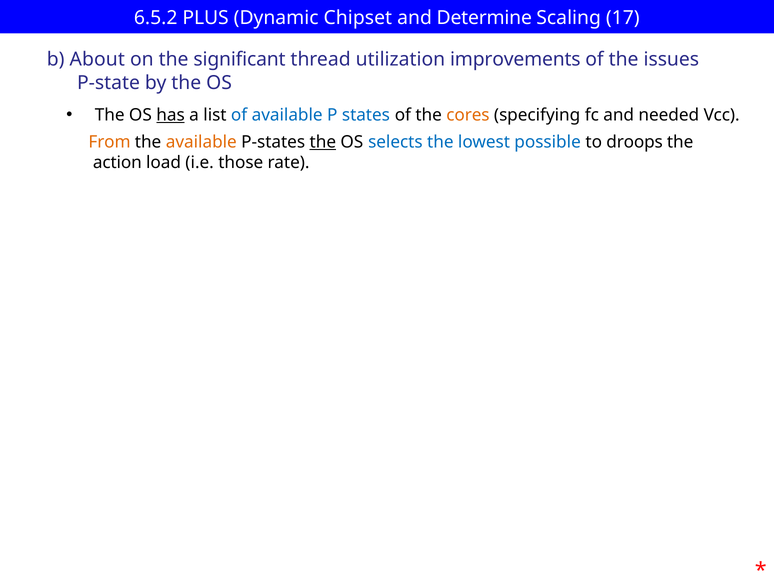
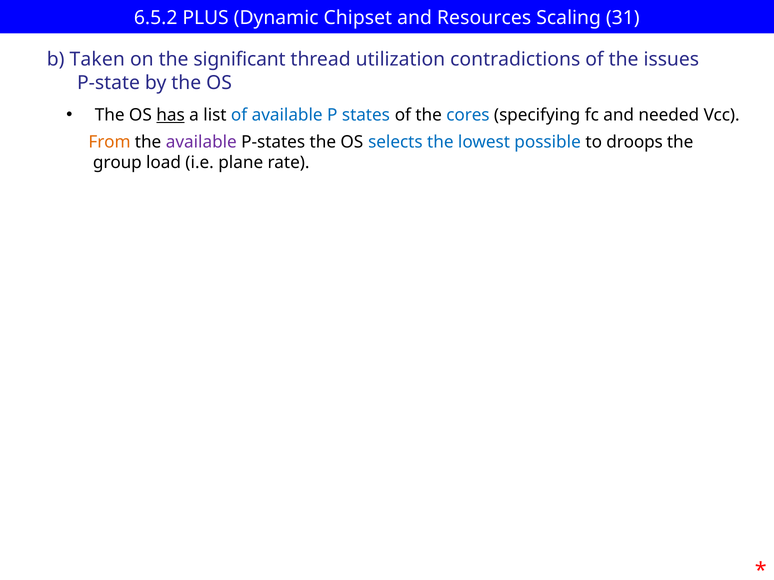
Determine: Determine -> Resources
17: 17 -> 31
About: About -> Taken
improvements: improvements -> contradictions
cores colour: orange -> blue
available at (201, 142) colour: orange -> purple
the at (323, 142) underline: present -> none
action: action -> group
those: those -> plane
